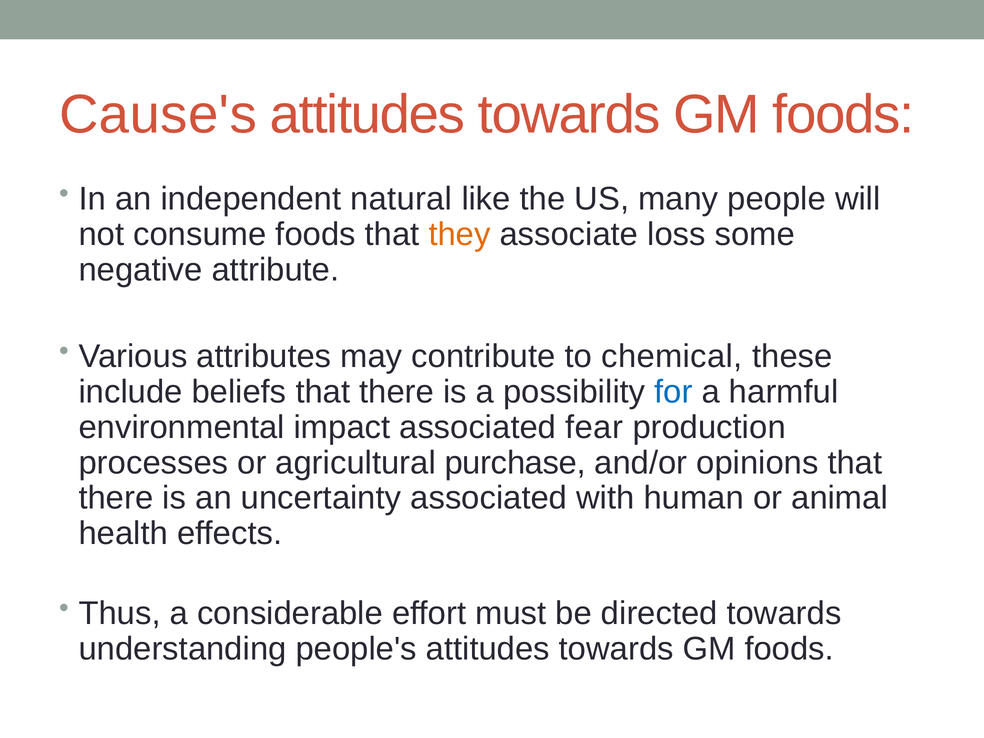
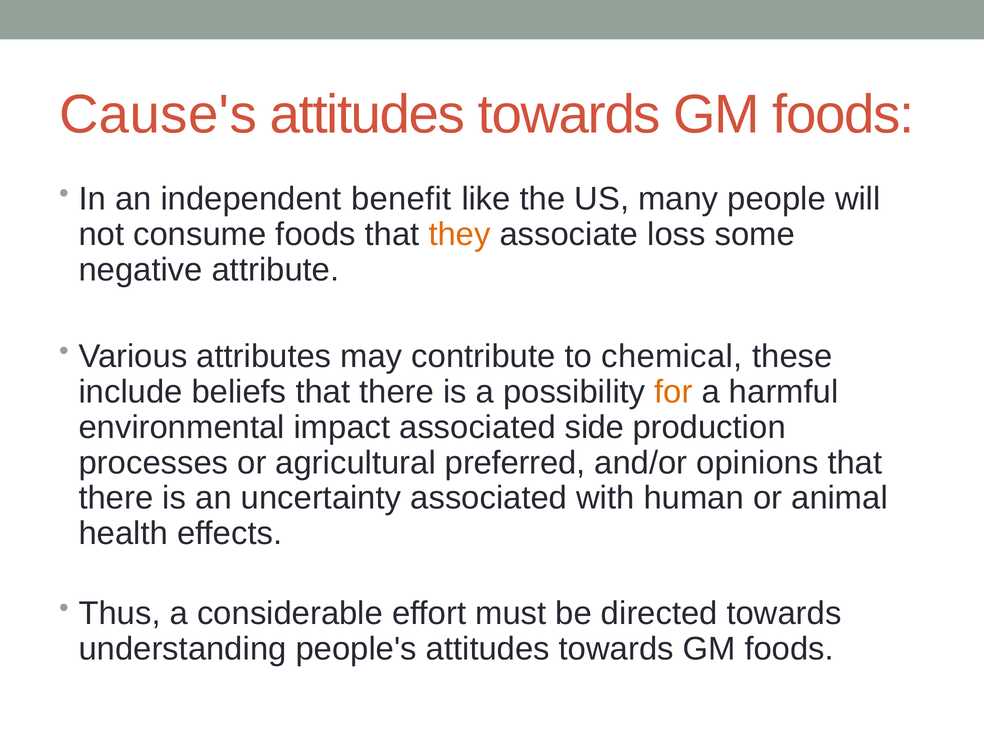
natural: natural -> benefit
for colour: blue -> orange
fear: fear -> side
purchase: purchase -> preferred
